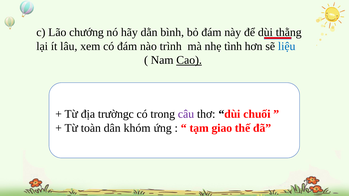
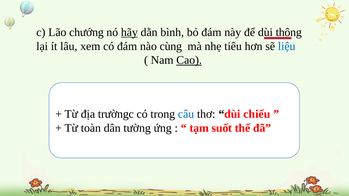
hãy underline: none -> present
thằng: thằng -> thông
trình: trình -> cùng
tình: tình -> tiêu
câu colour: purple -> blue
chuối: chuối -> chiếu
khóm: khóm -> tường
giao: giao -> suốt
